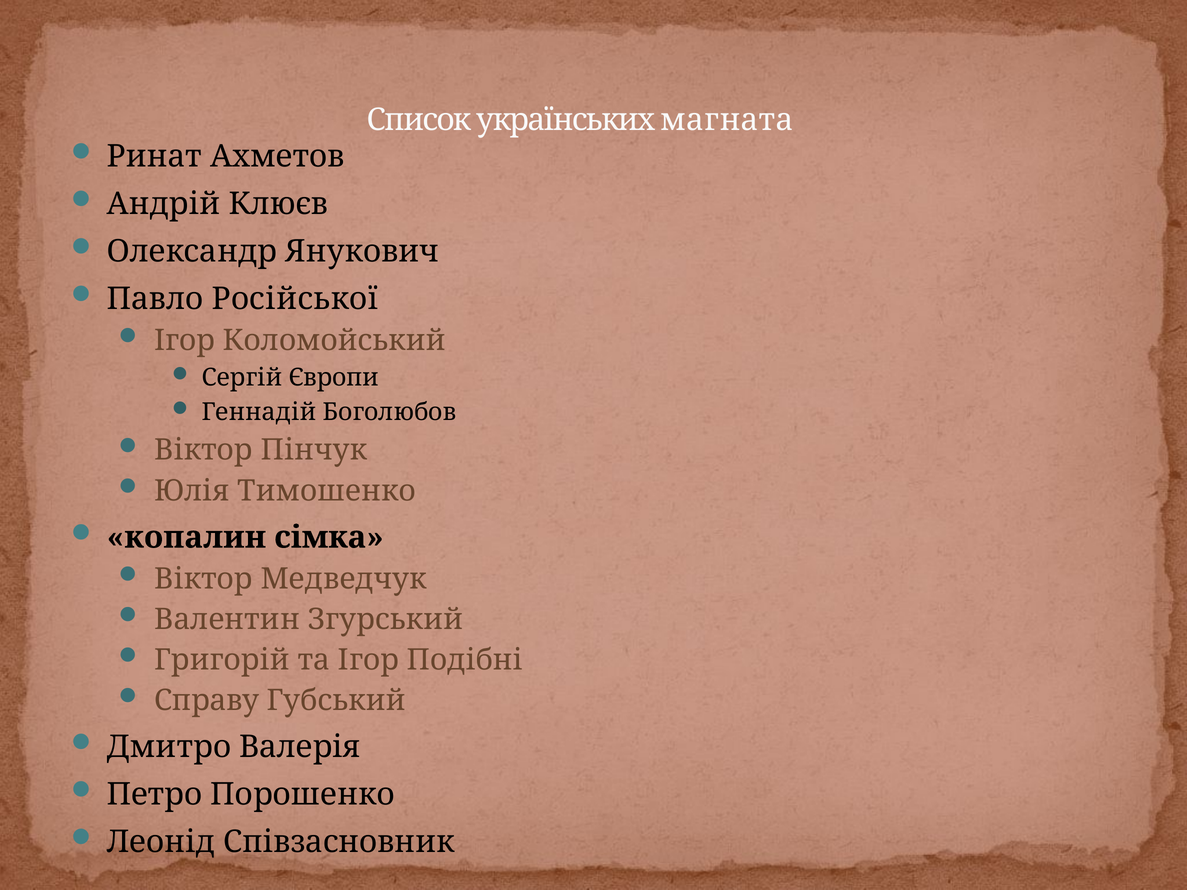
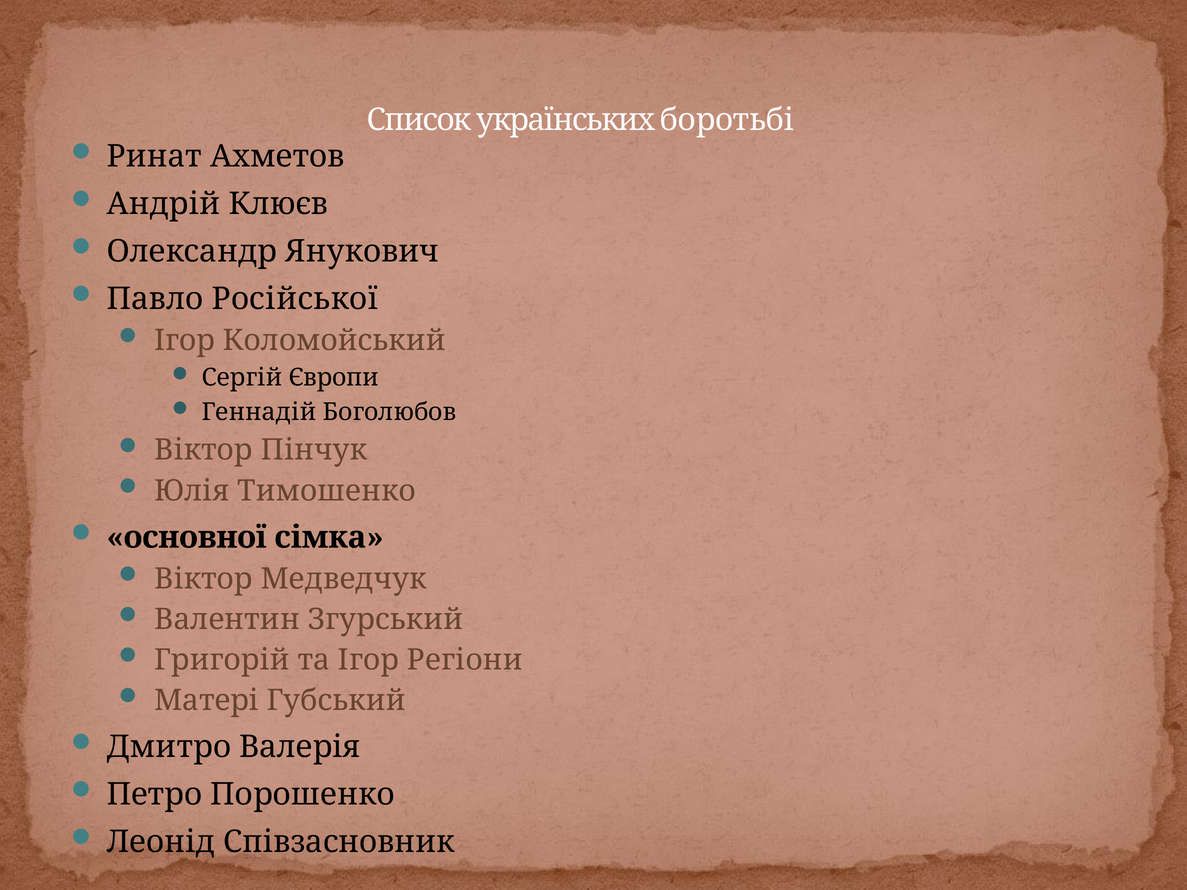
магната: магната -> боротьбі
копалин: копалин -> основної
Подібні: Подібні -> Регіони
Справу: Справу -> Матері
